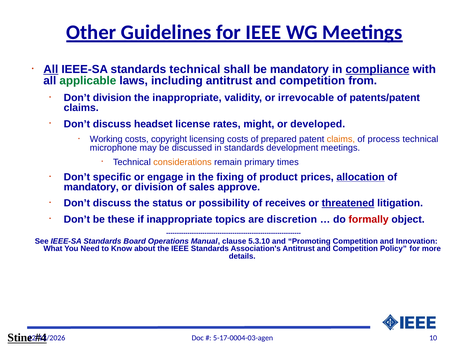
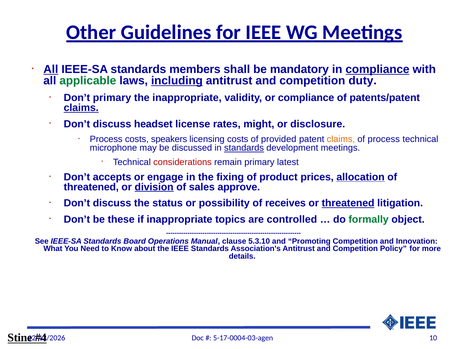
standards technical: technical -> members
including underline: none -> present
from: from -> duty
Don’t division: division -> primary
or irrevocable: irrevocable -> compliance
claims at (81, 108) underline: none -> present
developed: developed -> disclosure
Working at (106, 139): Working -> Process
copyright: copyright -> speakers
prepared: prepared -> provided
standards at (244, 148) underline: none -> present
considerations colour: orange -> red
times: times -> latest
specific: specific -> accepts
mandatory at (91, 187): mandatory -> threatened
division at (154, 187) underline: none -> present
discretion: discretion -> controlled
formally colour: red -> green
